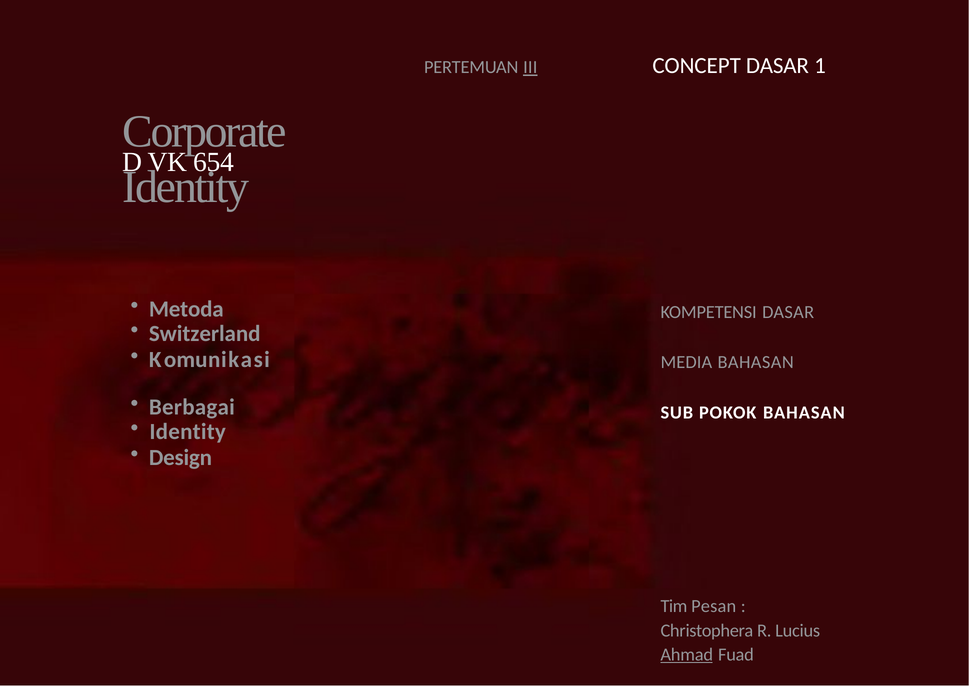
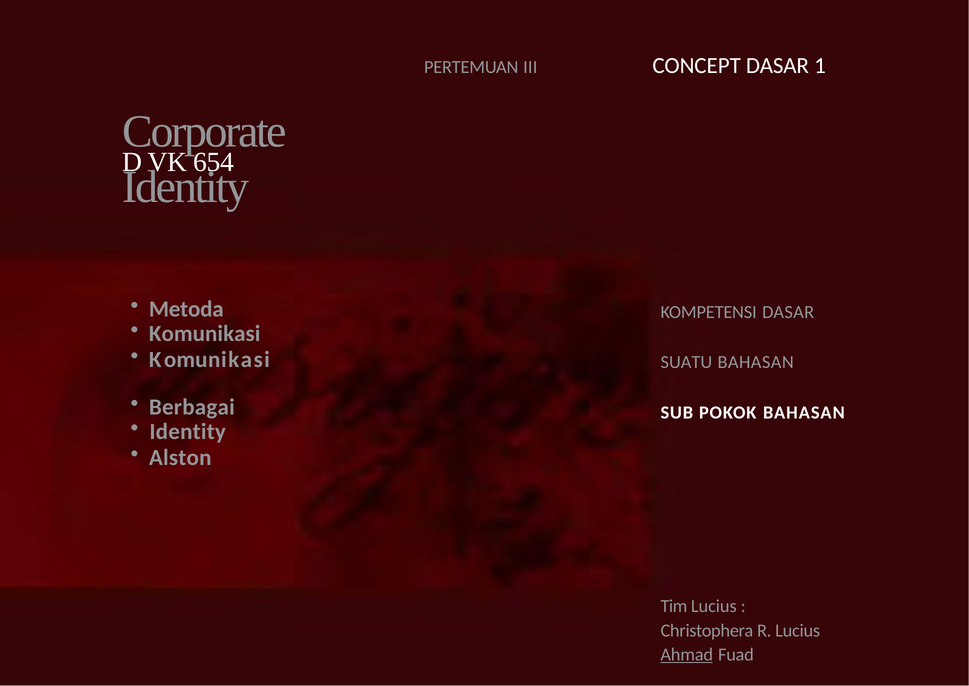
III underline: present -> none
Switzerland at (205, 333): Switzerland -> Komunikasi
MEDIA: MEDIA -> SUATU
Design: Design -> Alston
Tim Pesan: Pesan -> Lucius
